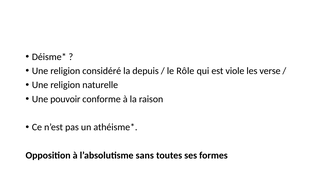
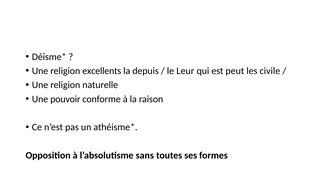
considéré: considéré -> excellents
Rôle: Rôle -> Leur
viole: viole -> peut
verse: verse -> civile
